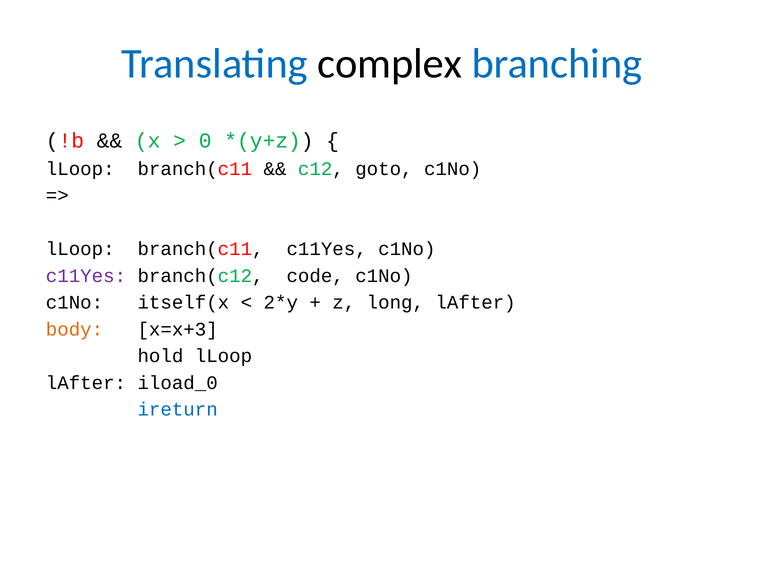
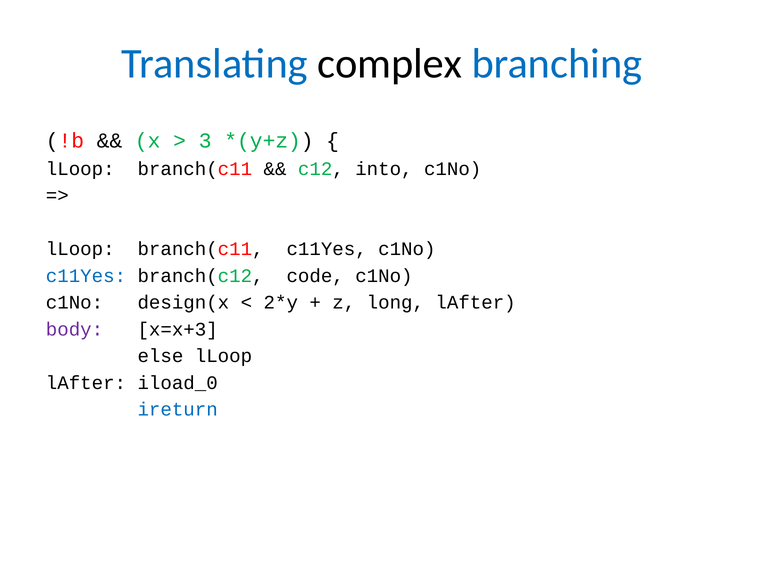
0: 0 -> 3
goto: goto -> into
c11Yes at (86, 276) colour: purple -> blue
itself(x: itself(x -> design(x
body colour: orange -> purple
hold: hold -> else
